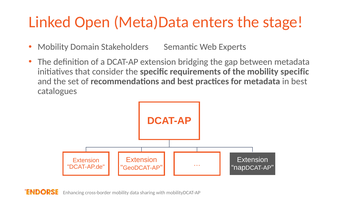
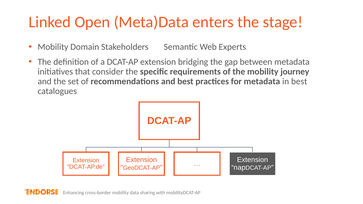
mobility specific: specific -> journey
